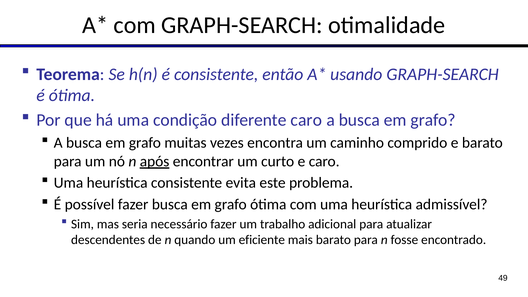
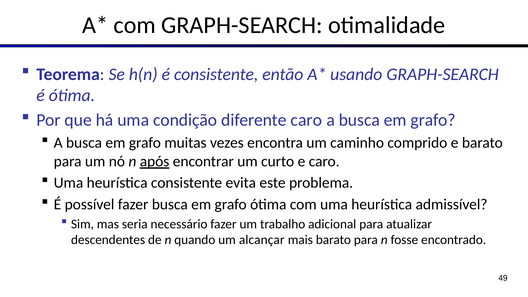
eficiente: eficiente -> alcançar
